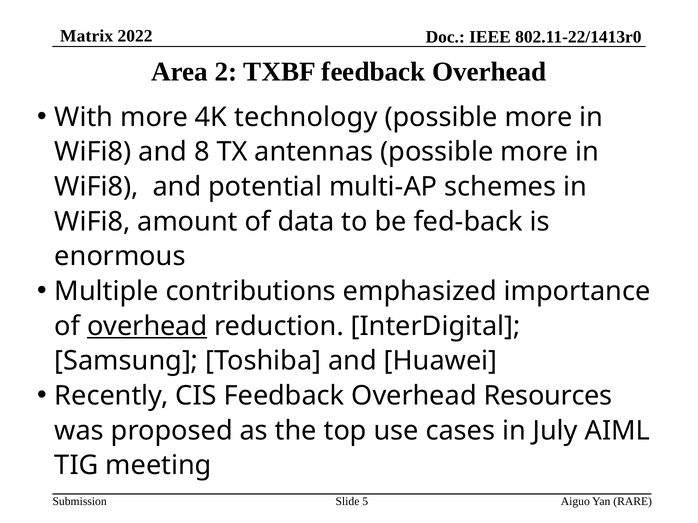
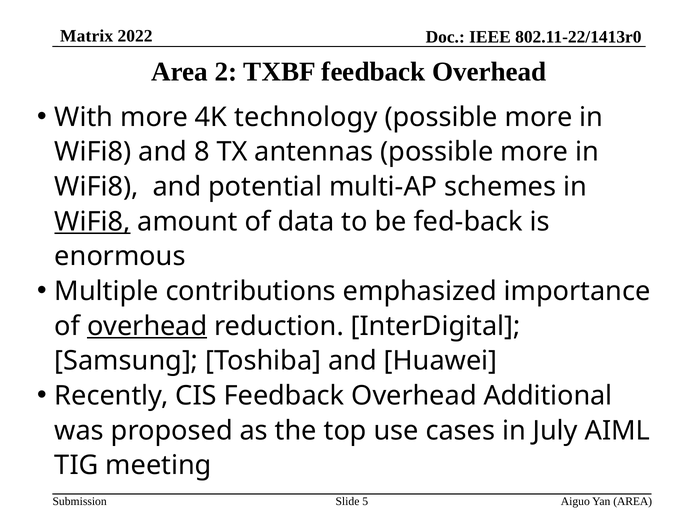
WiFi8 at (93, 222) underline: none -> present
Resources: Resources -> Additional
Yan RARE: RARE -> AREA
